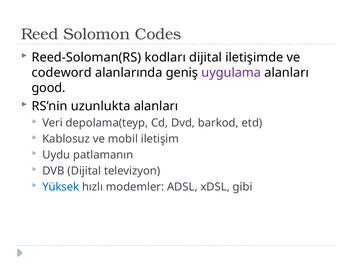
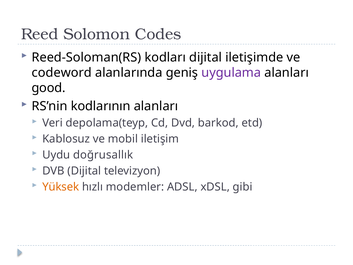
uzunlukta: uzunlukta -> kodlarının
patlamanın: patlamanın -> doğrusallık
Yüksek colour: blue -> orange
